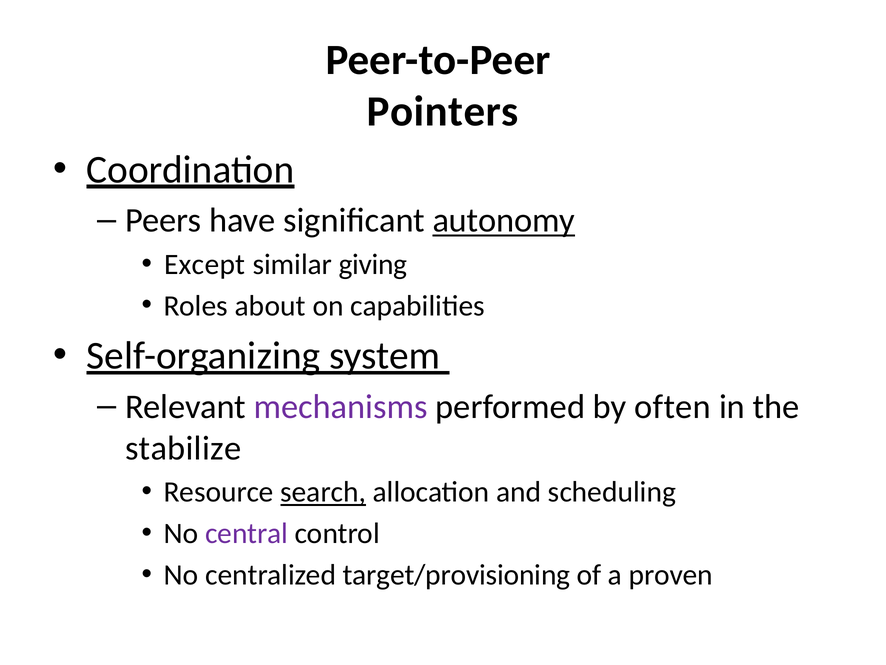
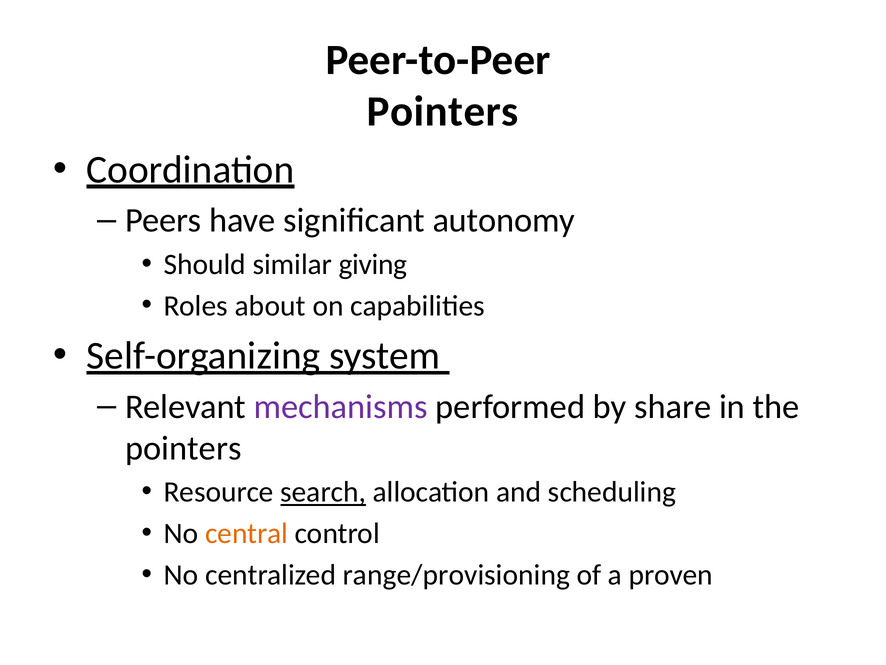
autonomy underline: present -> none
Except: Except -> Should
often: often -> share
stabilize at (183, 448): stabilize -> pointers
central colour: purple -> orange
target/provisioning: target/provisioning -> range/provisioning
